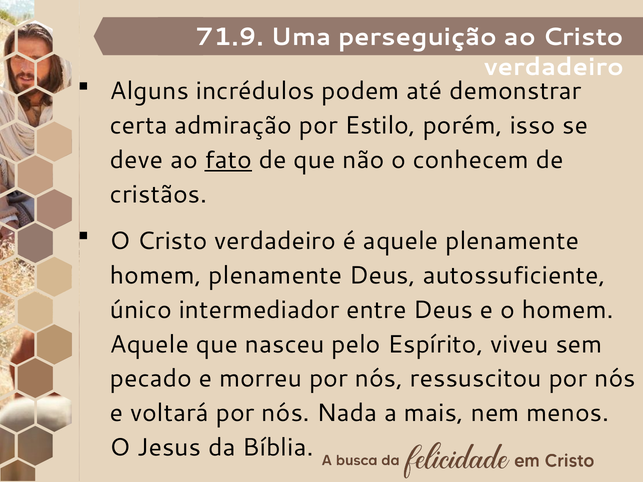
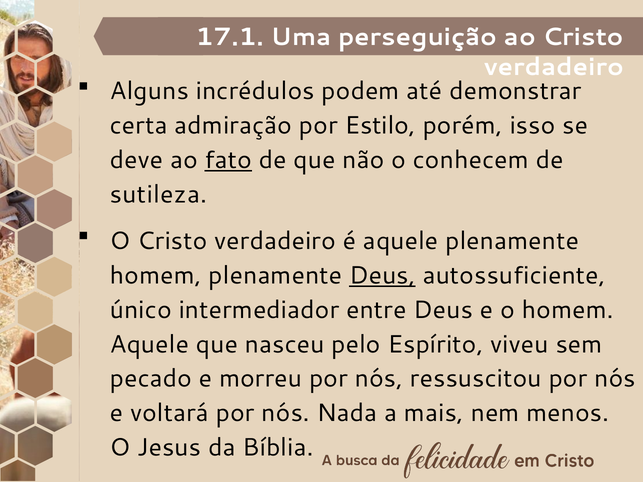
71.9: 71.9 -> 17.1
cristãos: cristãos -> sutileza
Deus at (382, 275) underline: none -> present
